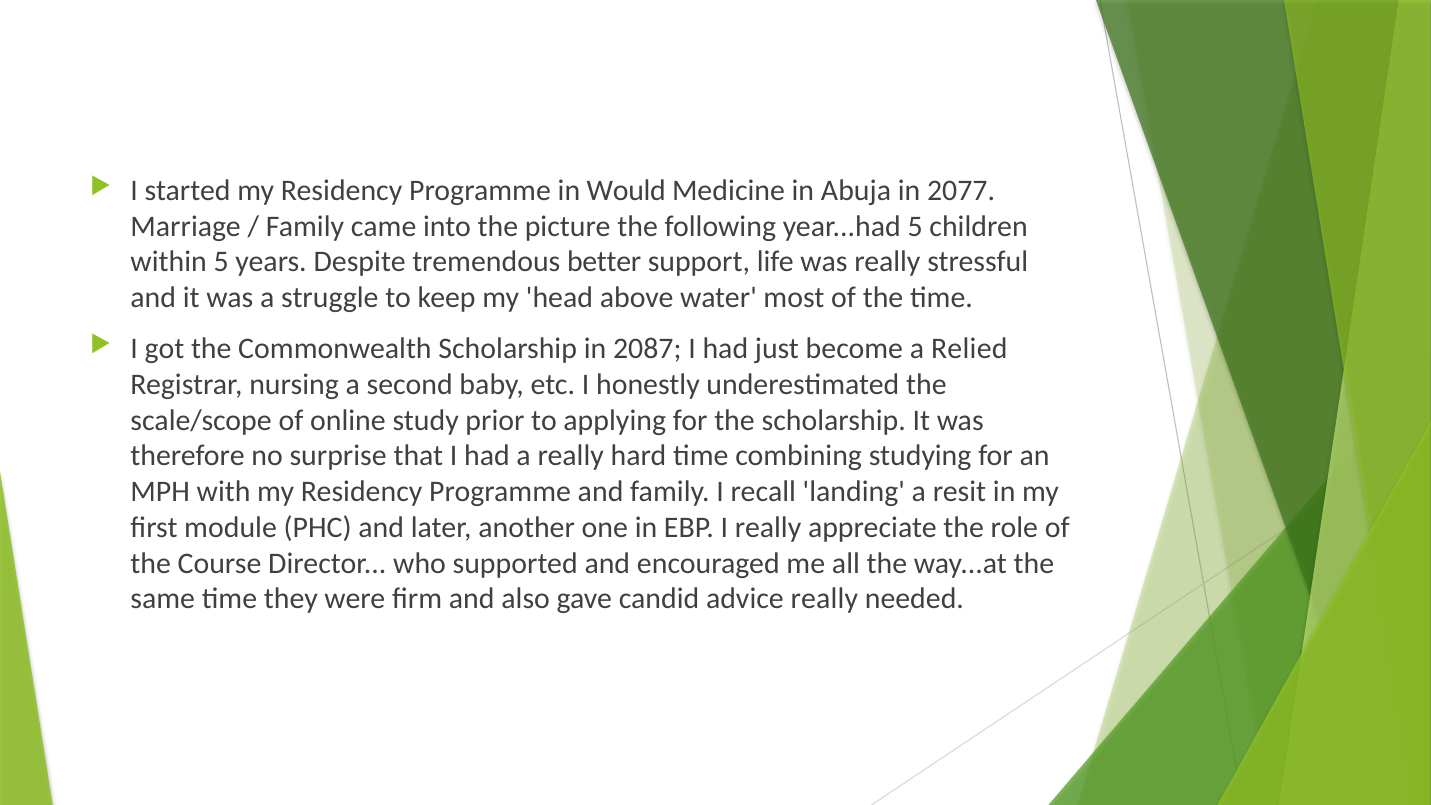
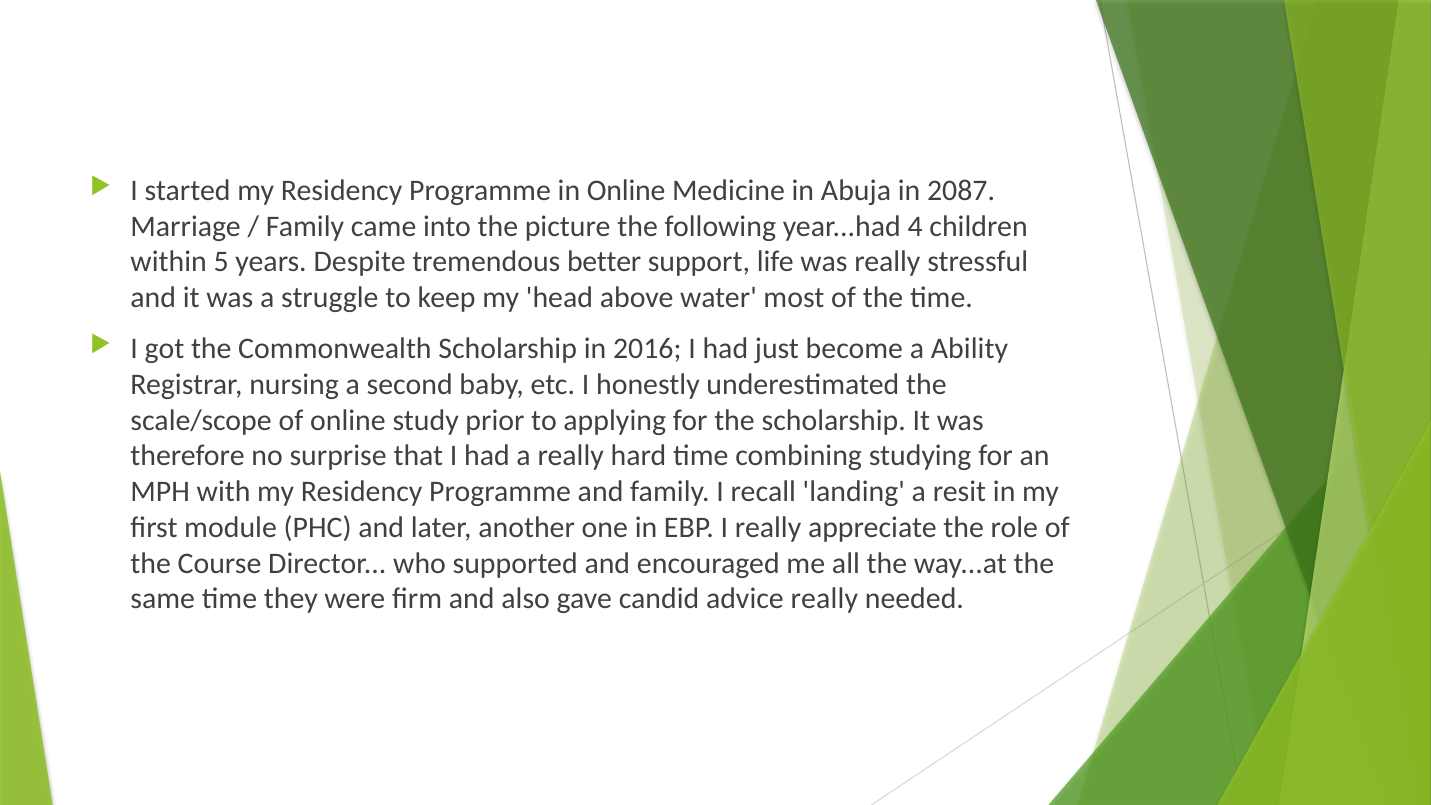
in Would: Would -> Online
2077: 2077 -> 2087
year...had 5: 5 -> 4
2087: 2087 -> 2016
Relied: Relied -> Ability
